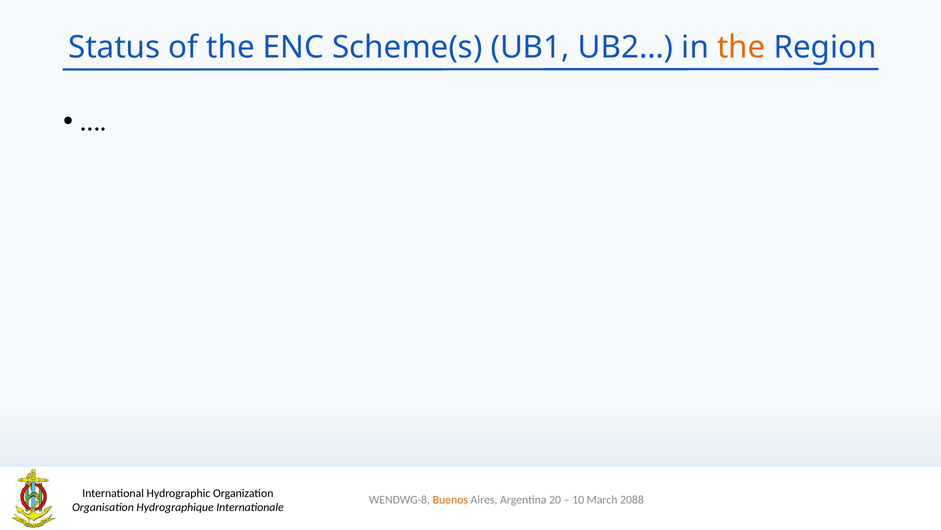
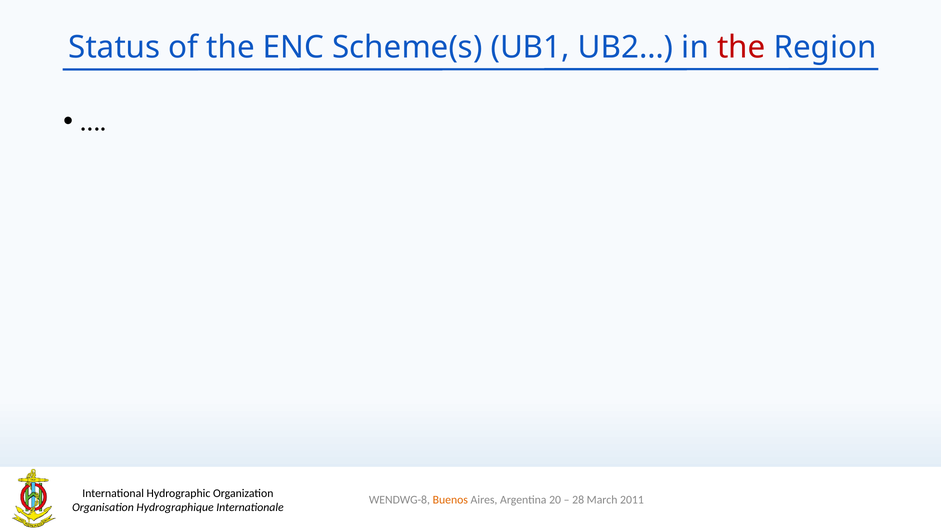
the at (741, 47) colour: orange -> red
10: 10 -> 28
2088: 2088 -> 2011
